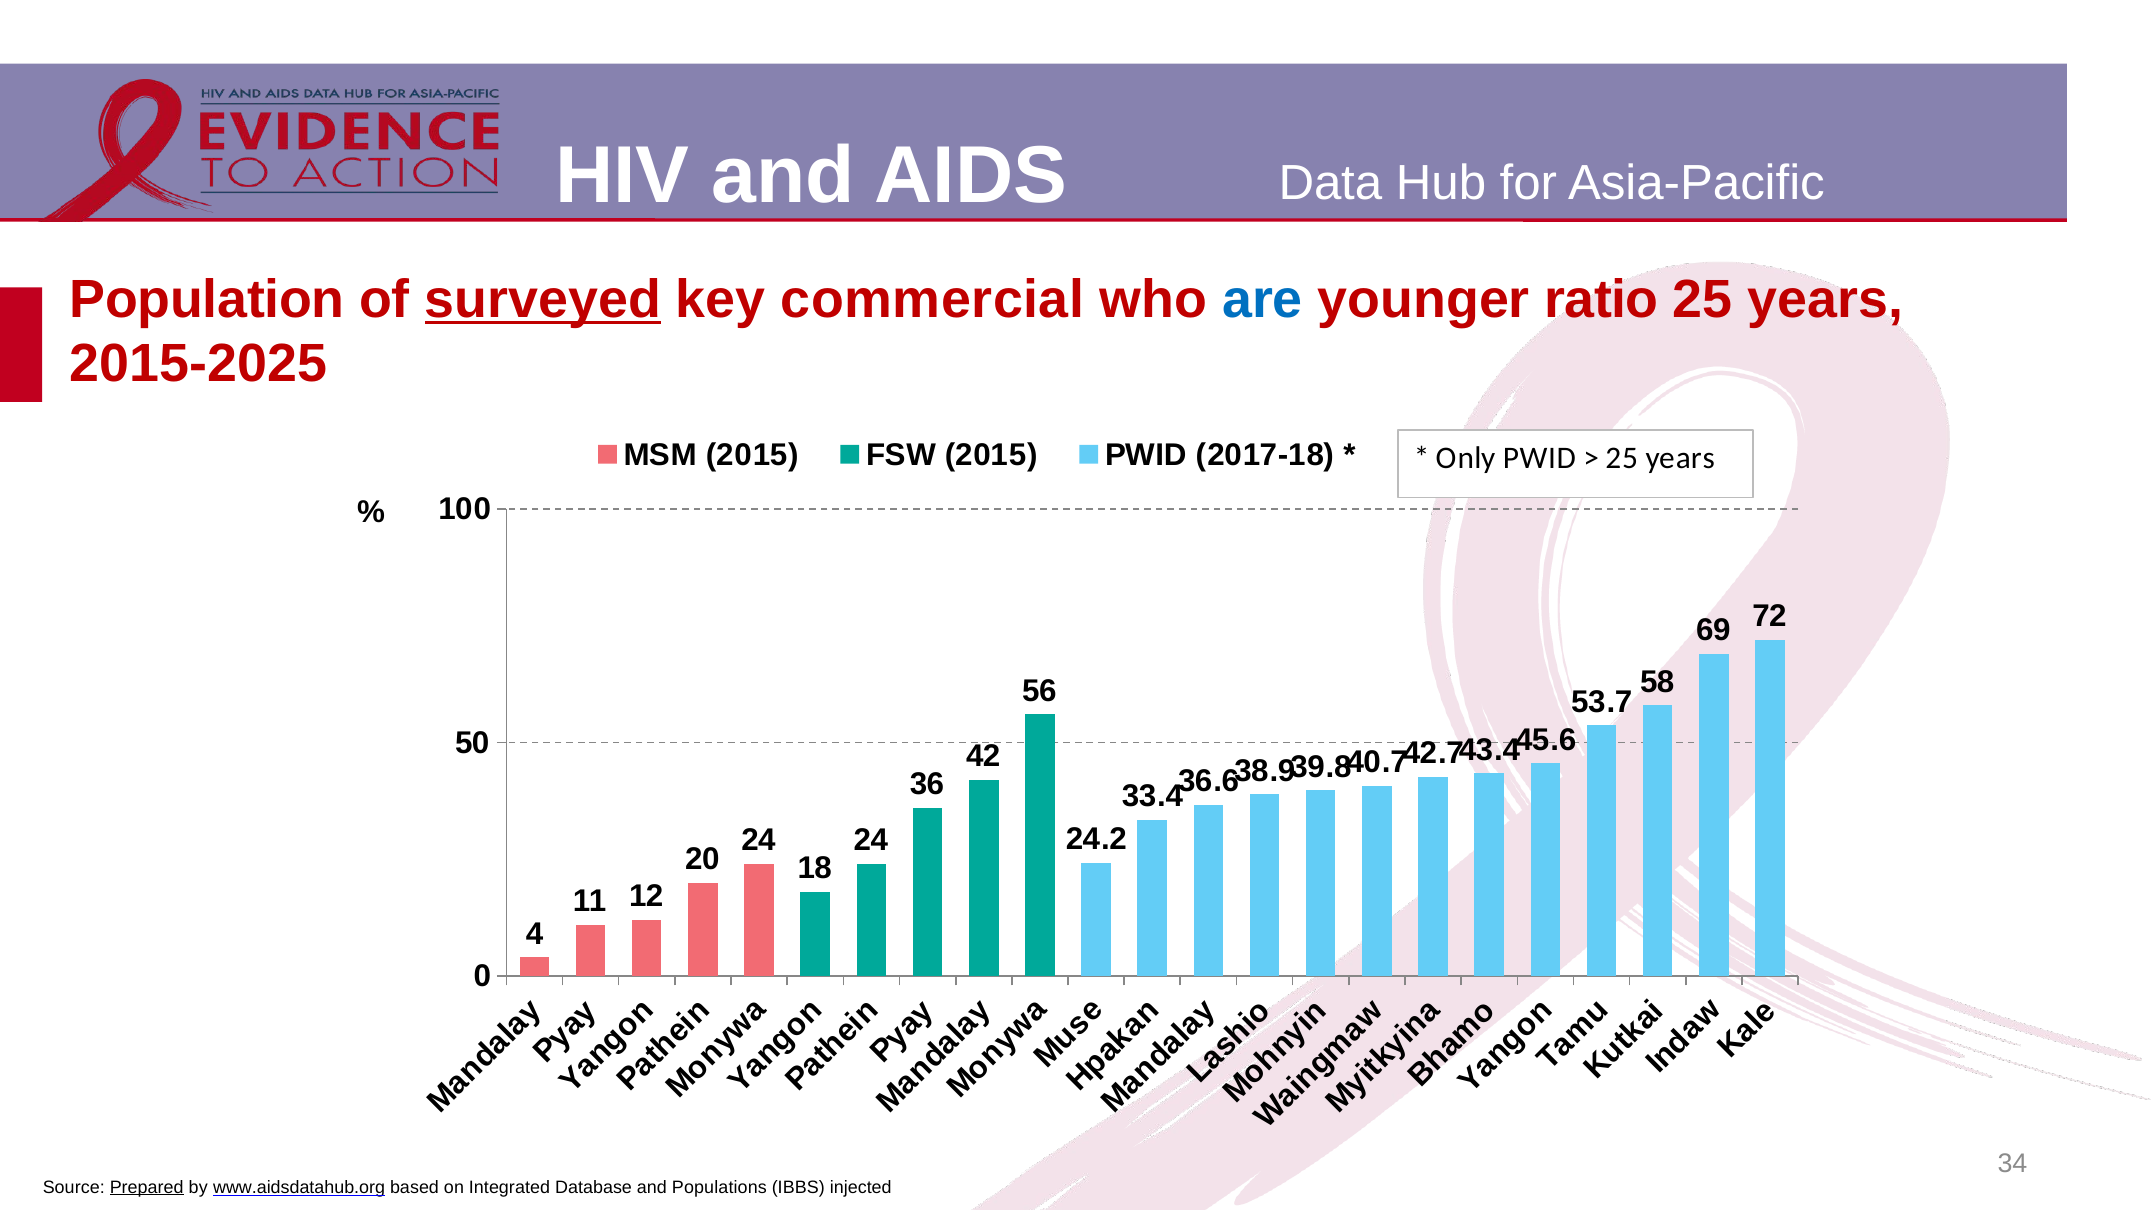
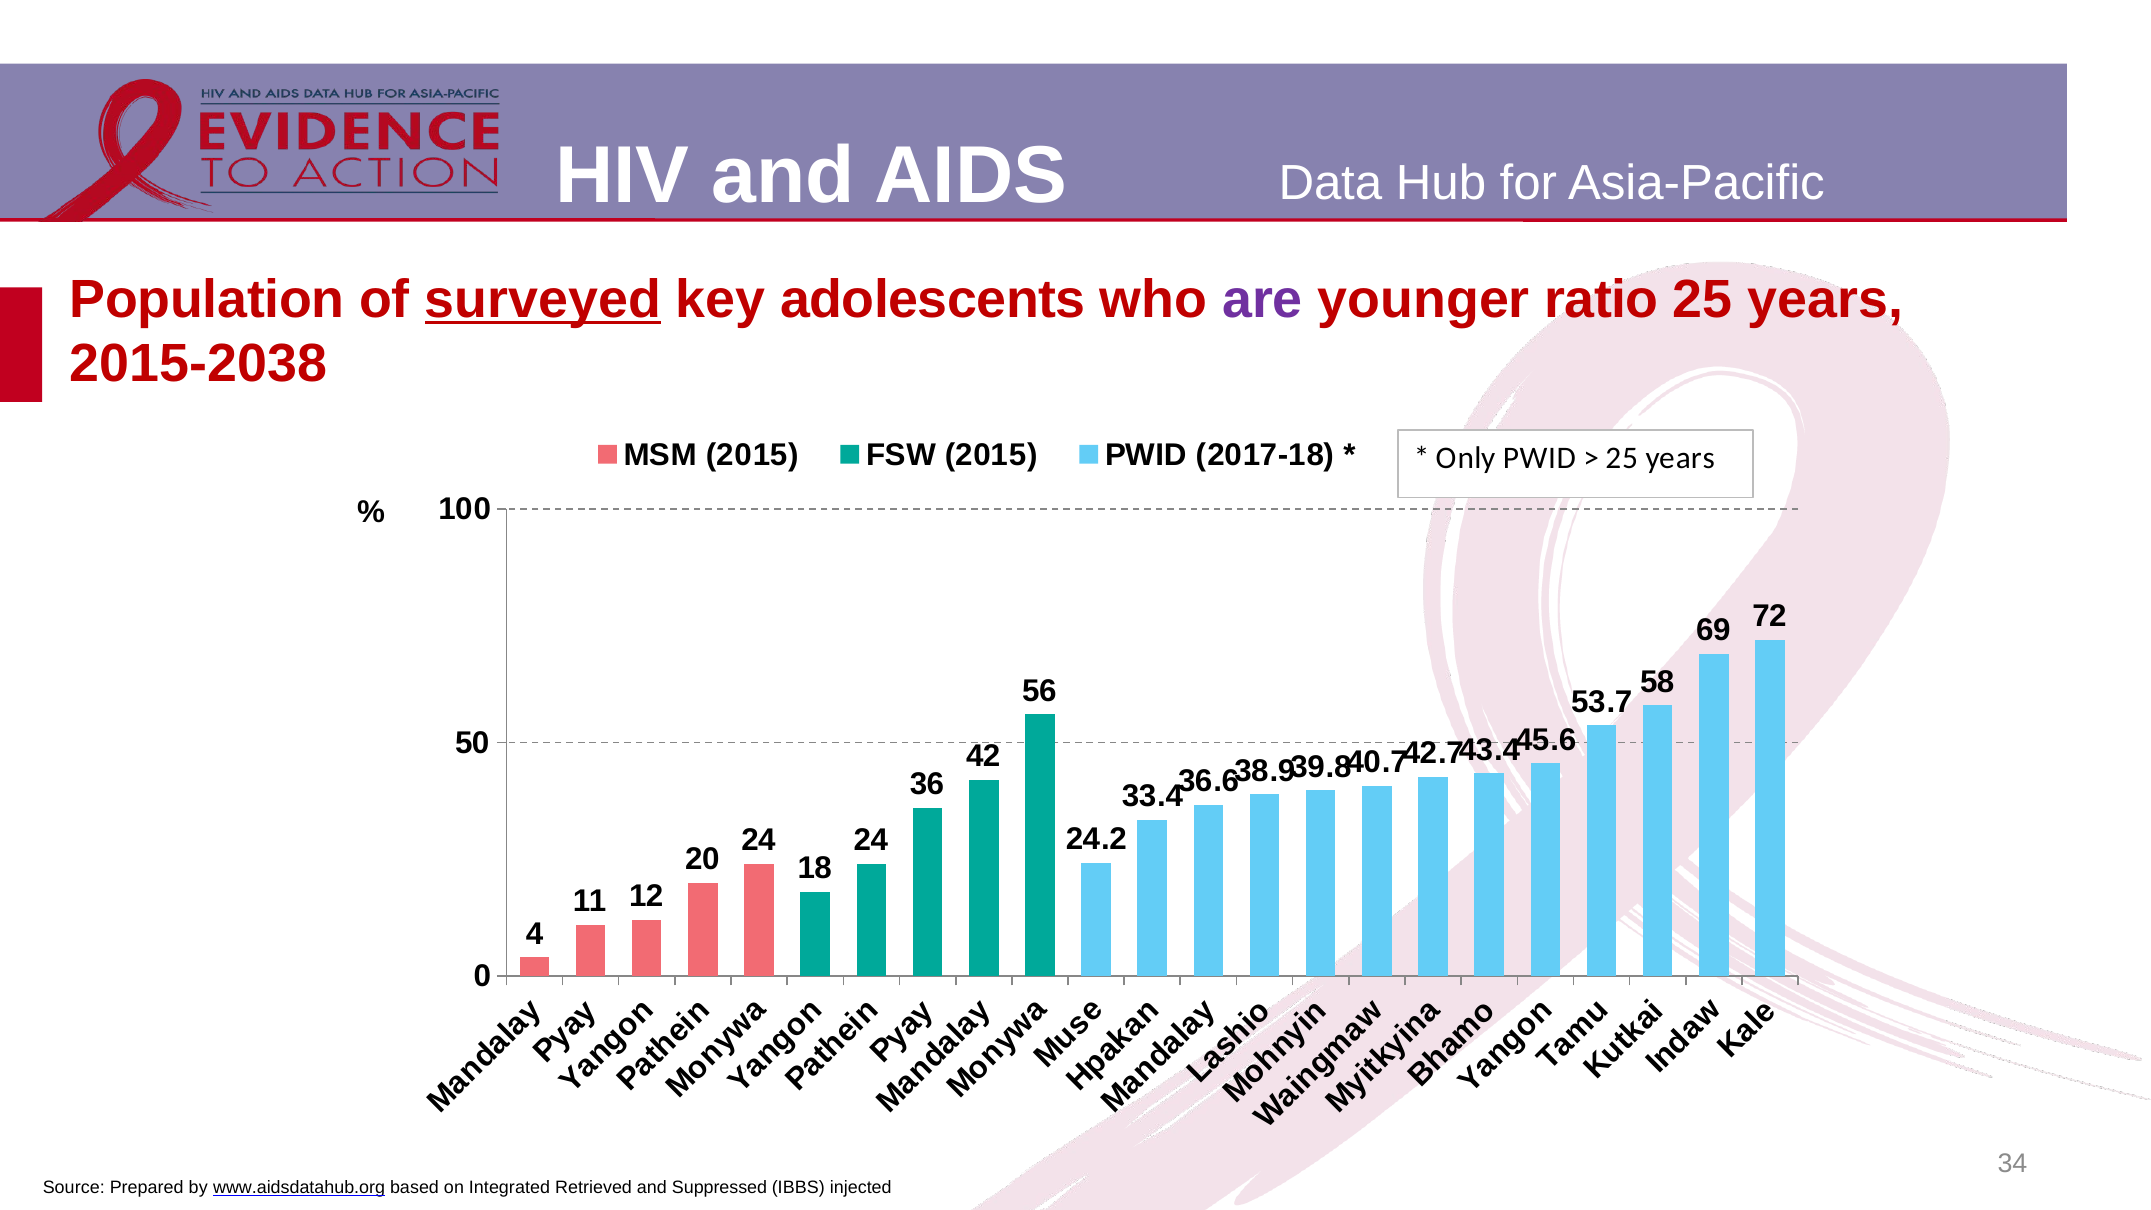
commercial: commercial -> adolescents
are colour: blue -> purple
2015-2025: 2015-2025 -> 2015-2038
Prepared underline: present -> none
Database: Database -> Retrieved
Populations: Populations -> Suppressed
